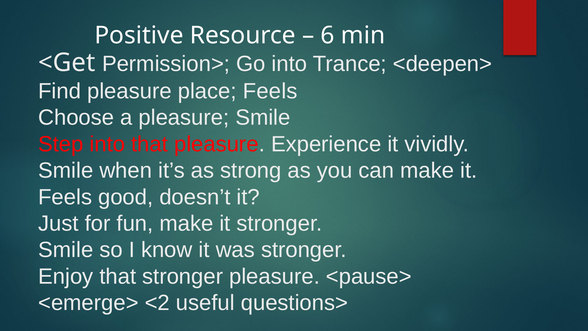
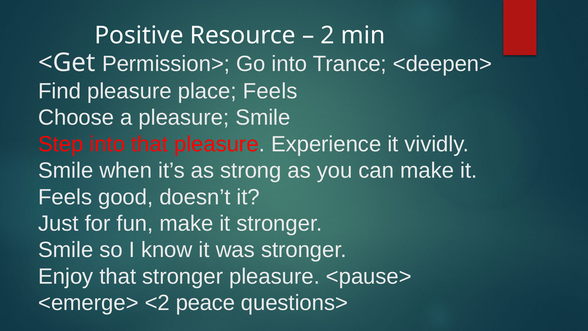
6: 6 -> 2
useful: useful -> peace
